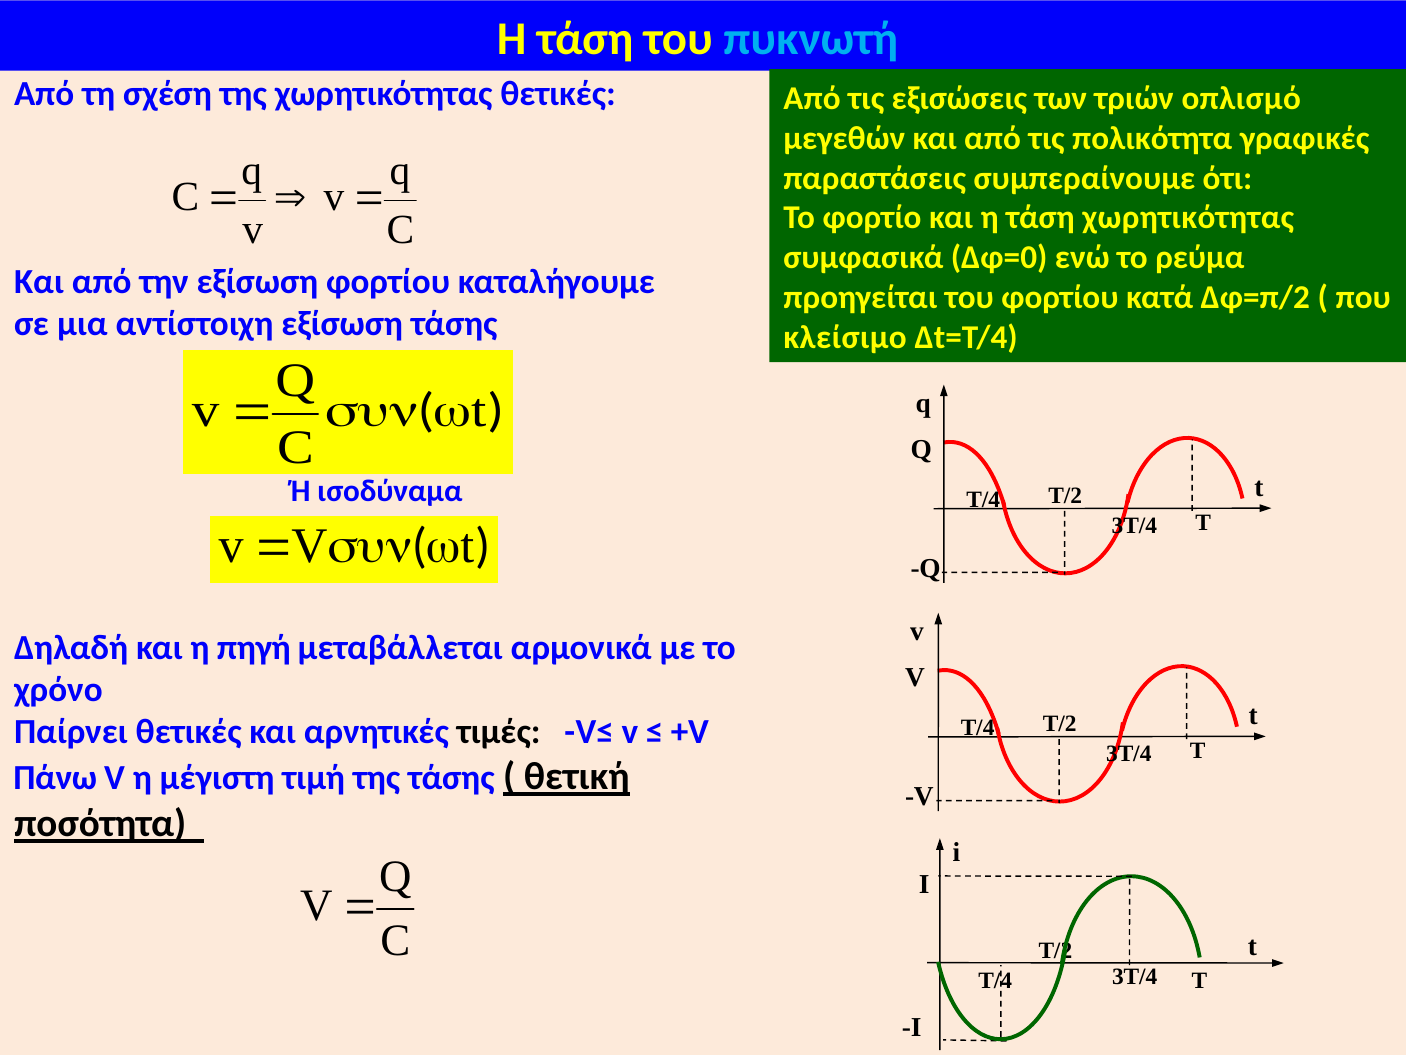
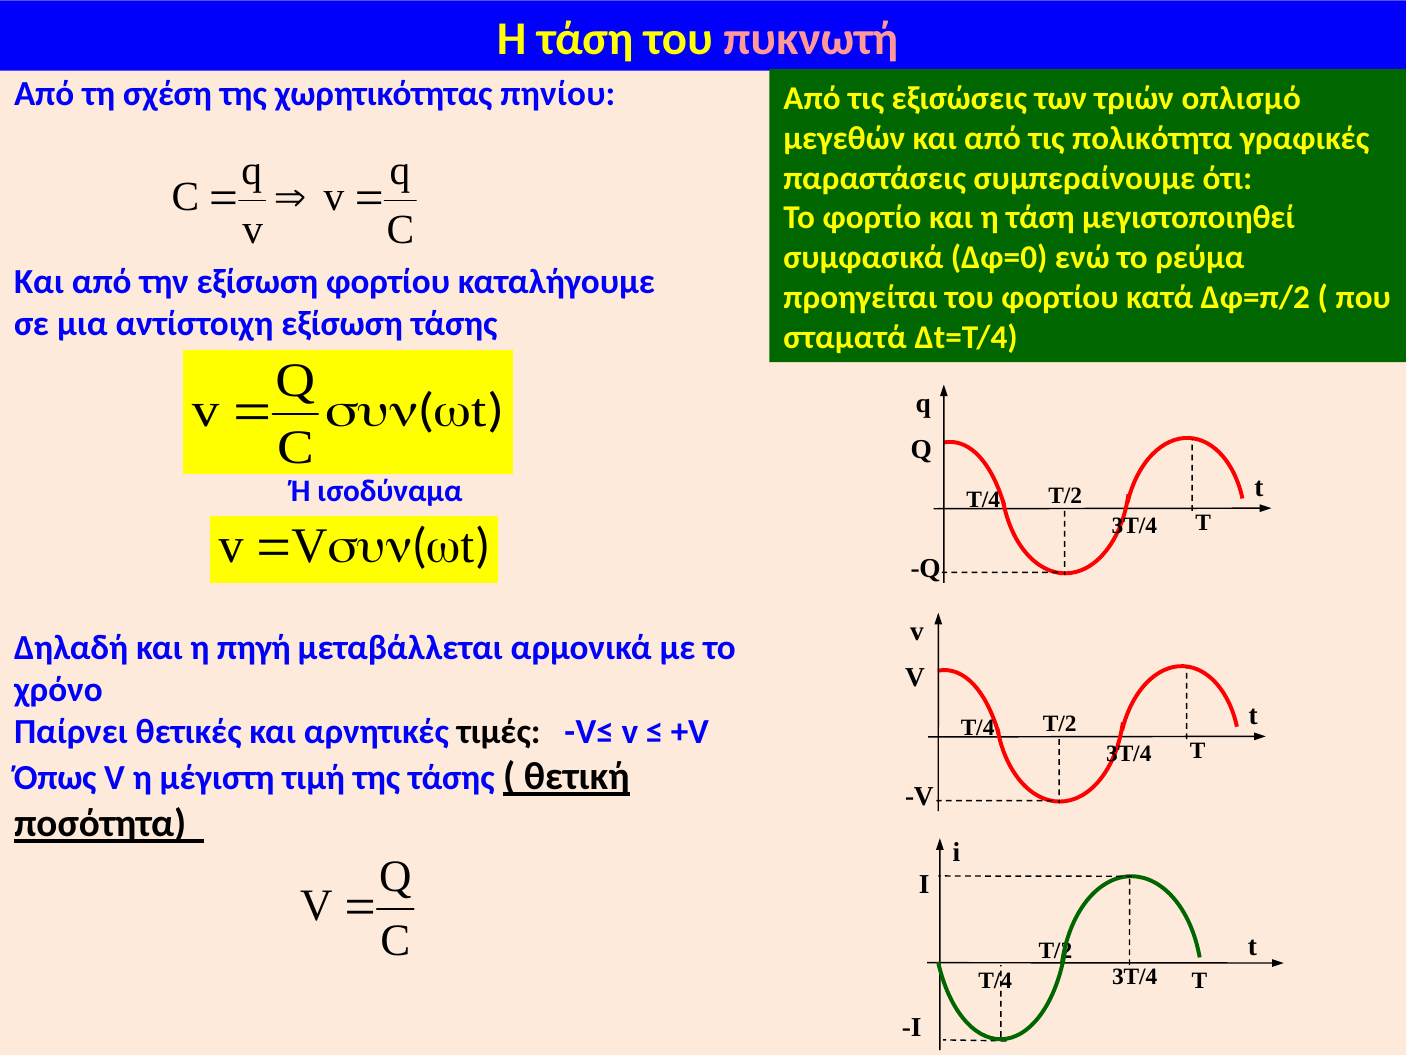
πυκνωτή colour: light blue -> pink
χωρητικότητας θετικές: θετικές -> πηνίου
τάση χωρητικότητας: χωρητικότητας -> μεγιστοποιηθεί
κλείσιμο: κλείσιμο -> σταματά
Πάνω: Πάνω -> Όπως
